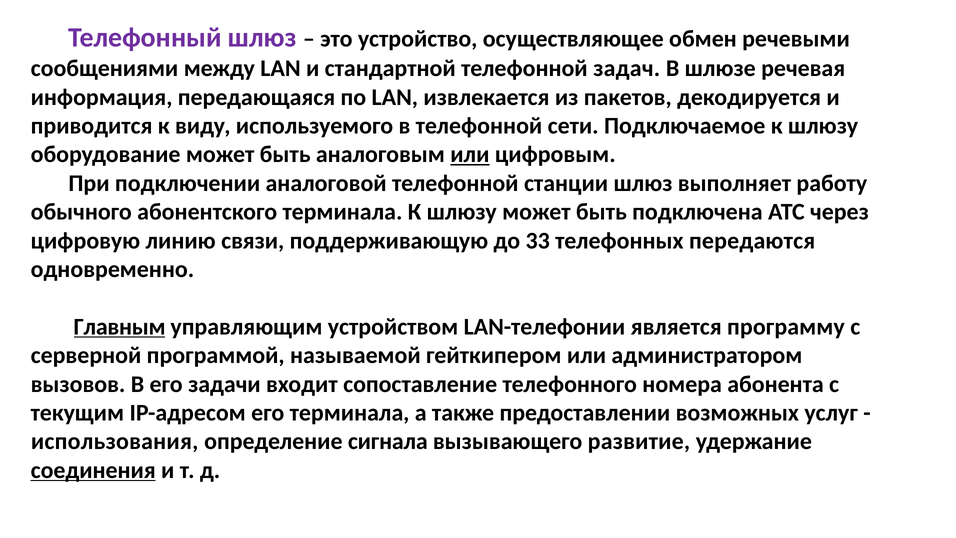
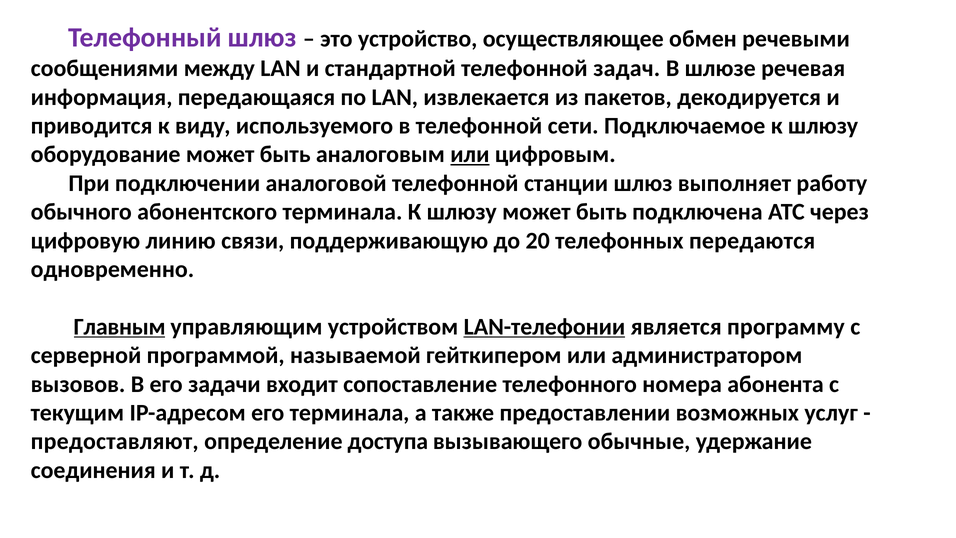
33: 33 -> 20
LAN-телефонии underline: none -> present
использования: использования -> предоставляют
сигнала: сигнала -> доступа
развитие: развитие -> обычные
соединения underline: present -> none
